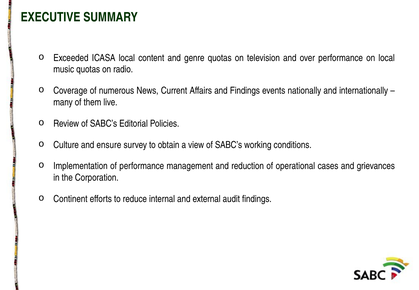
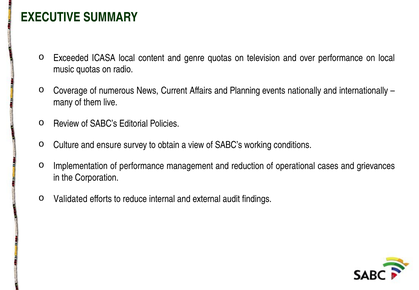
and Findings: Findings -> Planning
Continent: Continent -> Validated
